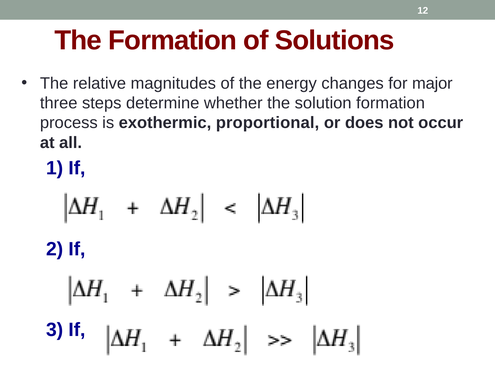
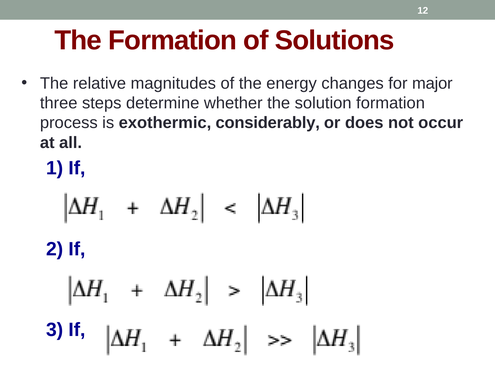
proportional: proportional -> considerably
